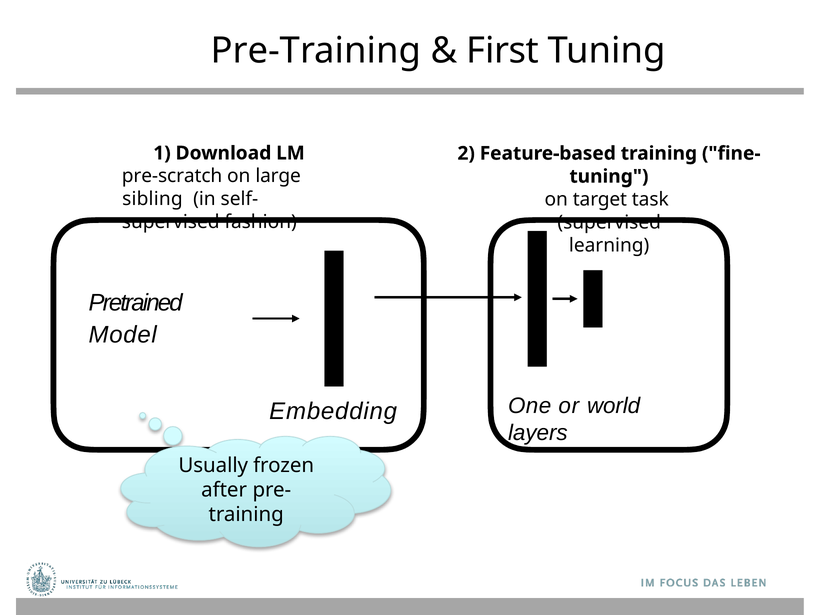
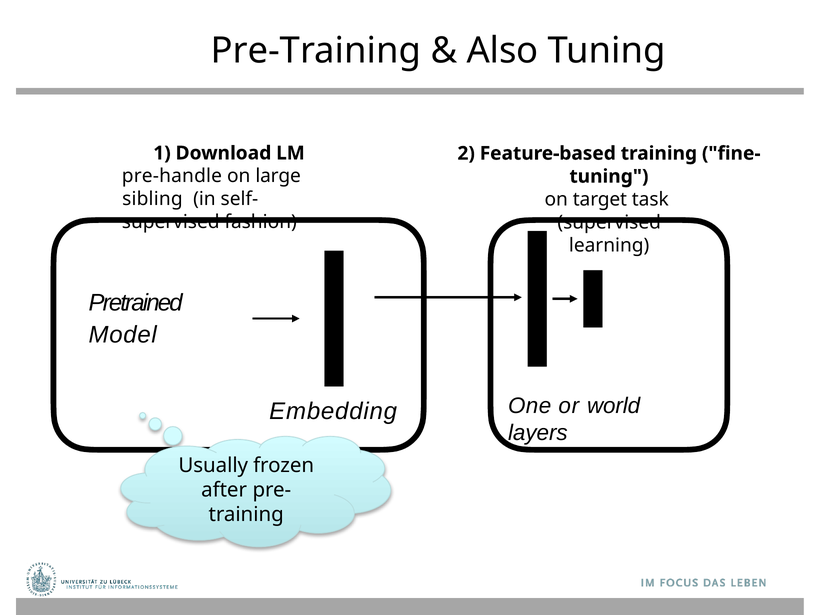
First: First -> Also
pre-scratch: pre-scratch -> pre-handle
